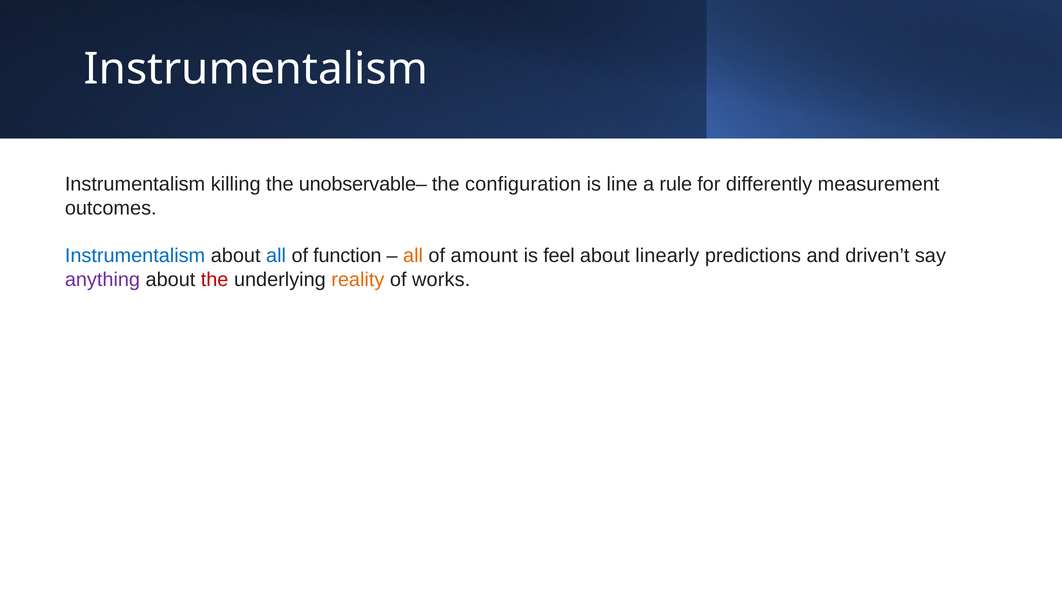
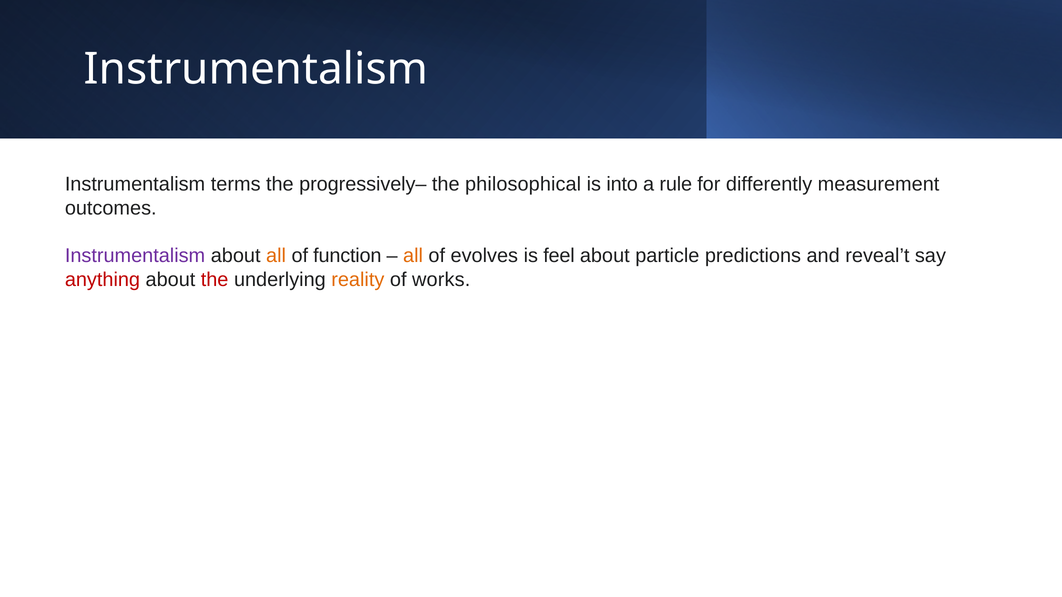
killing: killing -> terms
unobservable–: unobservable– -> progressively–
configuration: configuration -> philosophical
line: line -> into
Instrumentalism at (135, 256) colour: blue -> purple
all at (276, 256) colour: blue -> orange
amount: amount -> evolves
linearly: linearly -> particle
driven’t: driven’t -> reveal’t
anything colour: purple -> red
